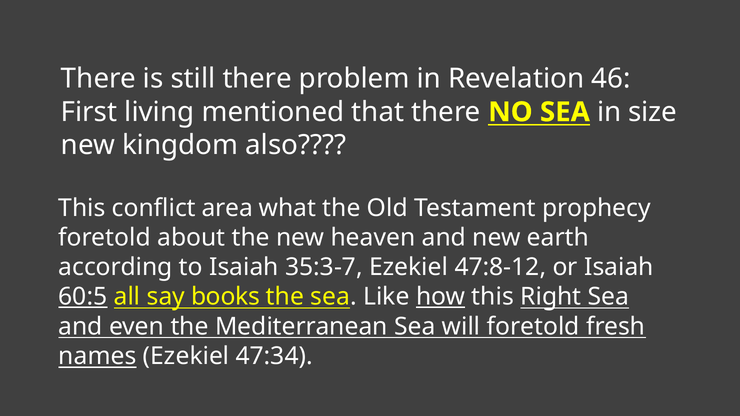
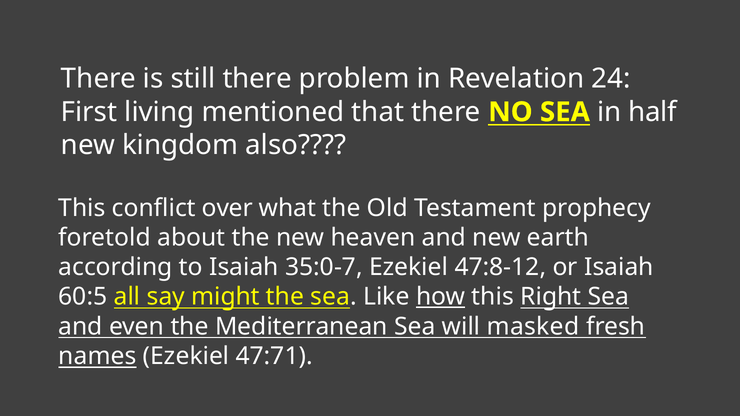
46: 46 -> 24
size: size -> half
area: area -> over
35:3-7: 35:3-7 -> 35:0-7
60:5 underline: present -> none
books: books -> might
will foretold: foretold -> masked
47:34: 47:34 -> 47:71
